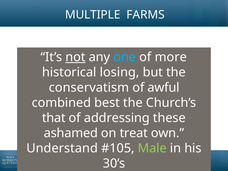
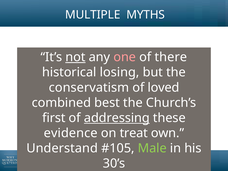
FARMS: FARMS -> MYTHS
one colour: light blue -> pink
more: more -> there
awful: awful -> loved
that: that -> first
addressing underline: none -> present
ashamed: ashamed -> evidence
